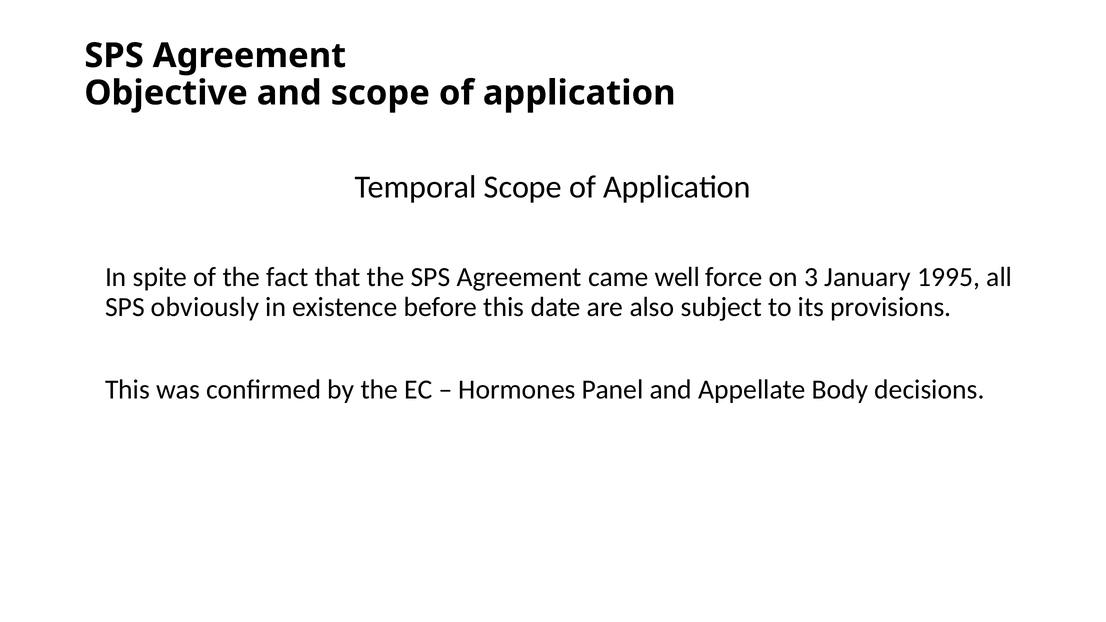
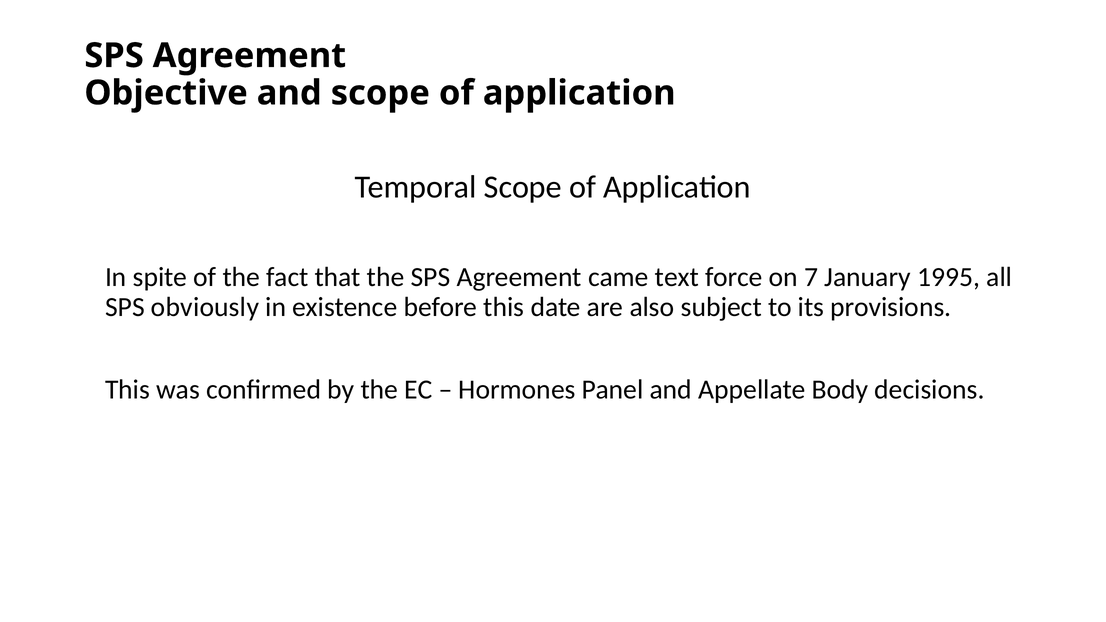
well: well -> text
3: 3 -> 7
